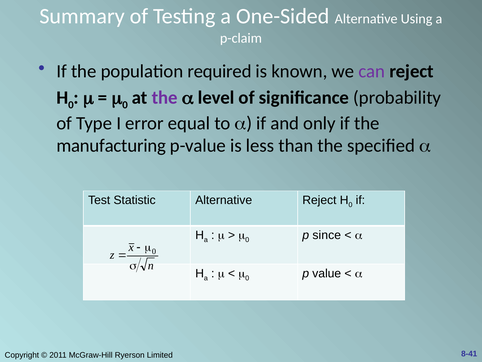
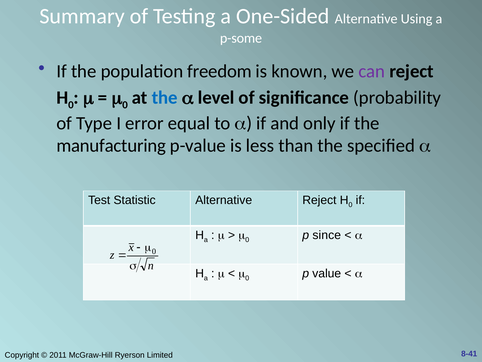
p-claim: p-claim -> p-some
required: required -> freedom
the at (165, 97) colour: purple -> blue
